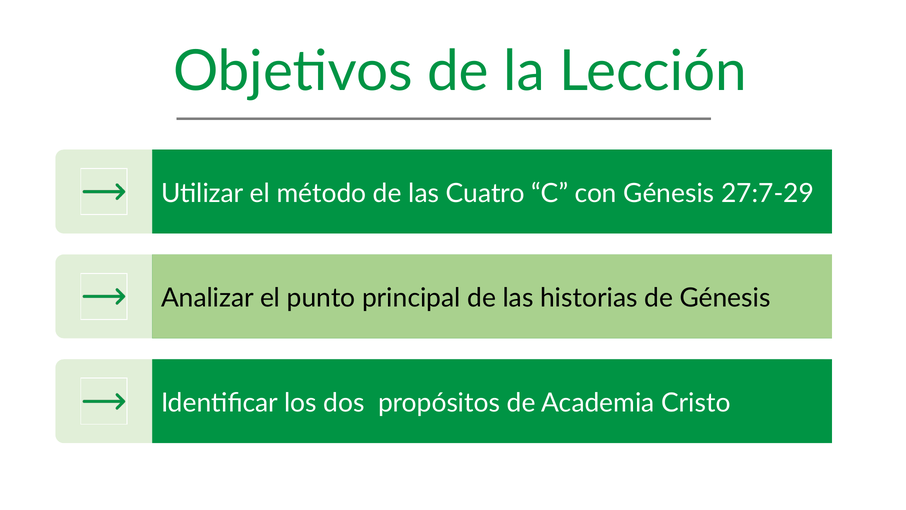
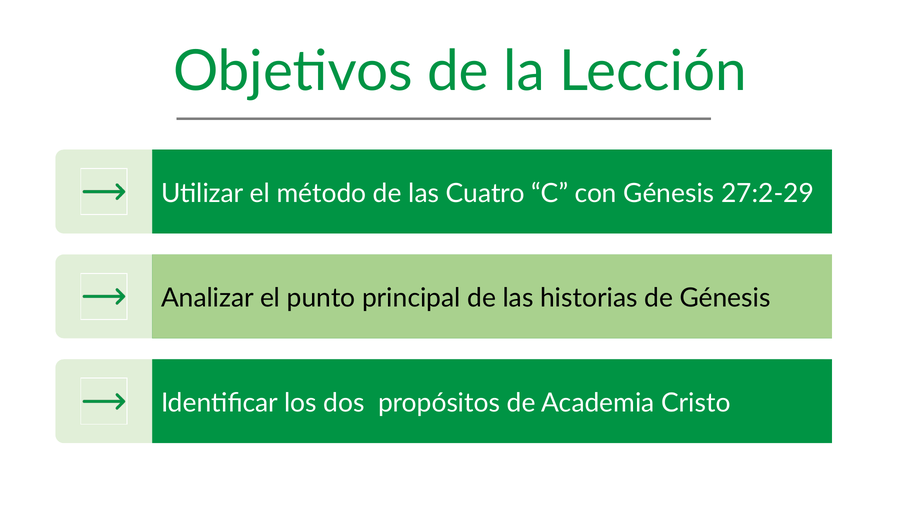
27:7-29: 27:7-29 -> 27:2-29
